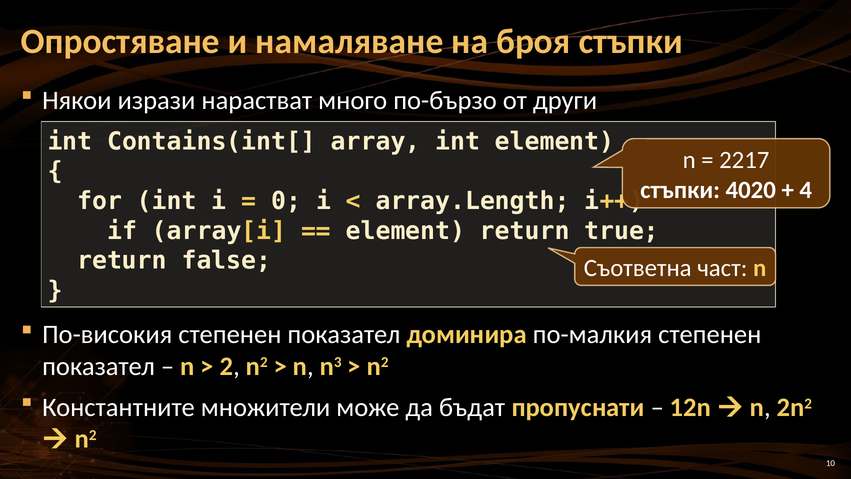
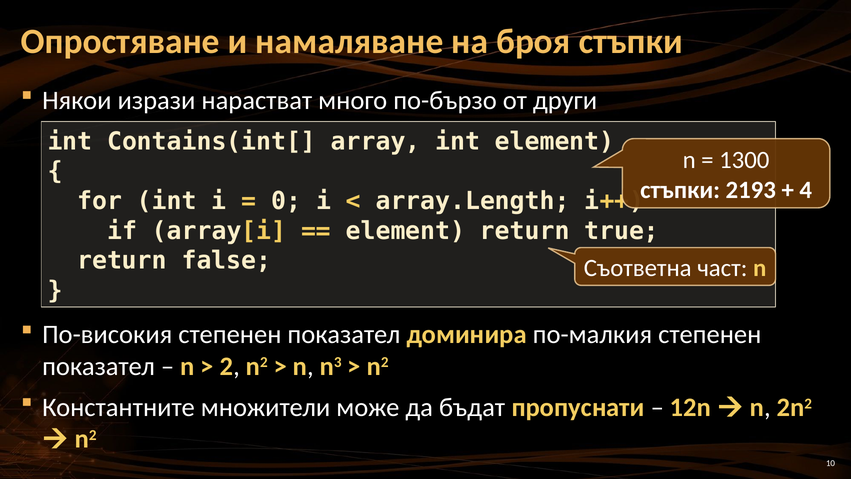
2217: 2217 -> 1300
4020: 4020 -> 2193
